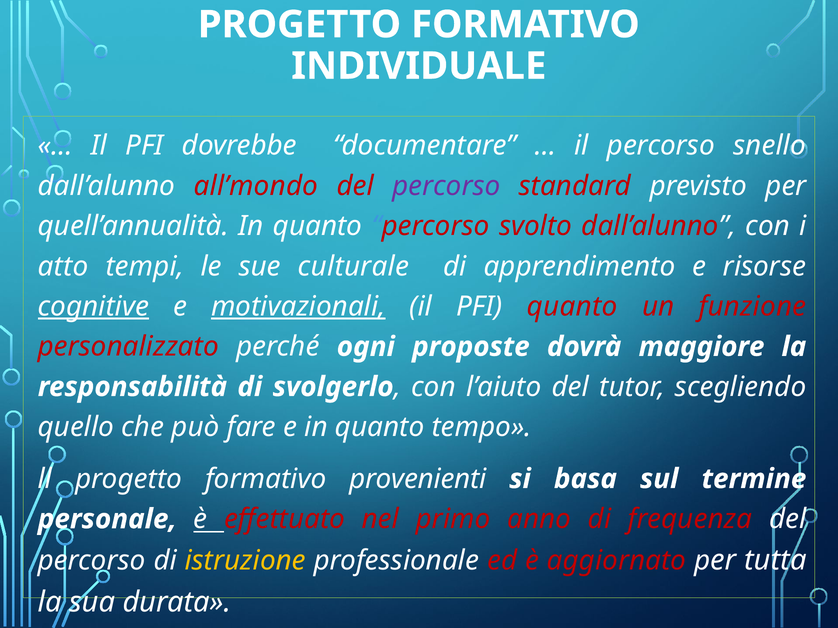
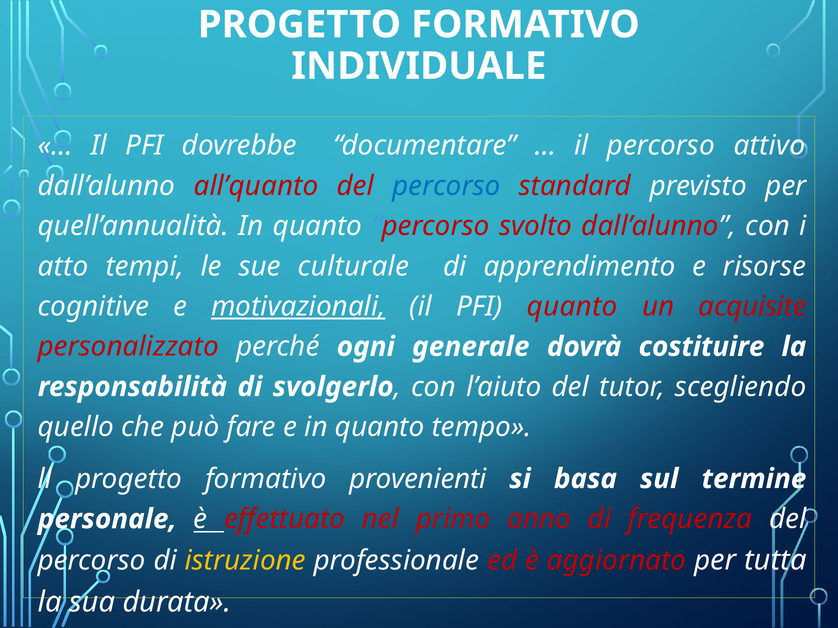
snello: snello -> attivo
all’mondo: all’mondo -> all’quanto
percorso at (446, 186) colour: purple -> blue
cognitive underline: present -> none
funzione: funzione -> acquisite
proposte: proposte -> generale
maggiore: maggiore -> costituire
